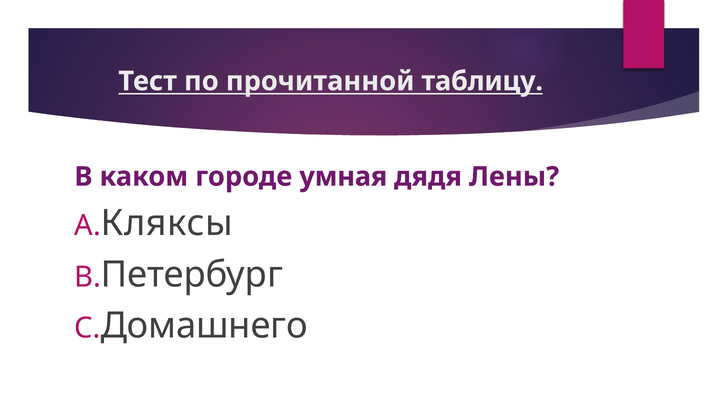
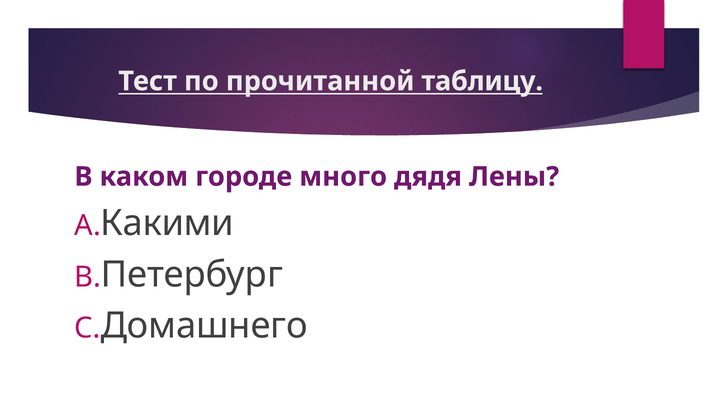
умная: умная -> много
Кляксы: Кляксы -> Какими
